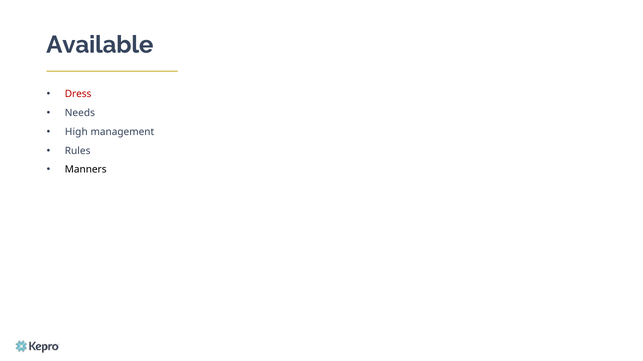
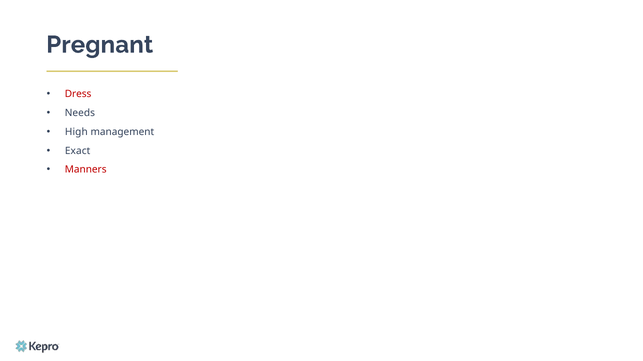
Available: Available -> Pregnant
Rules: Rules -> Exact
Manners colour: black -> red
